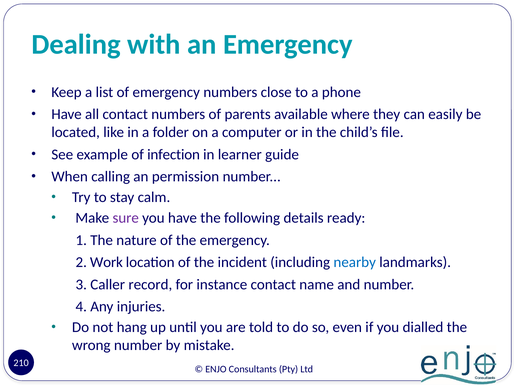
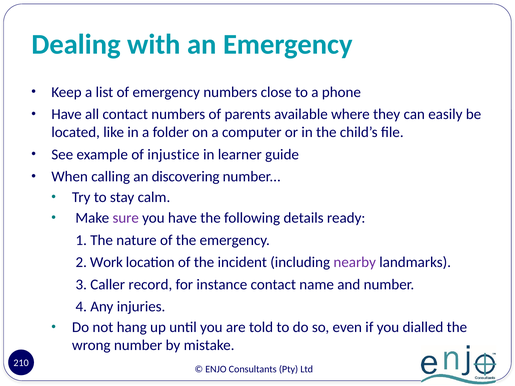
infection: infection -> injustice
permission: permission -> discovering
nearby colour: blue -> purple
